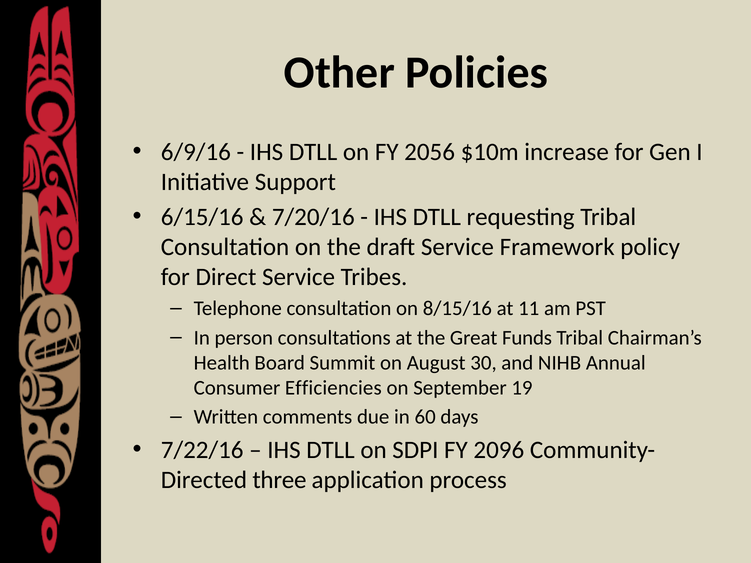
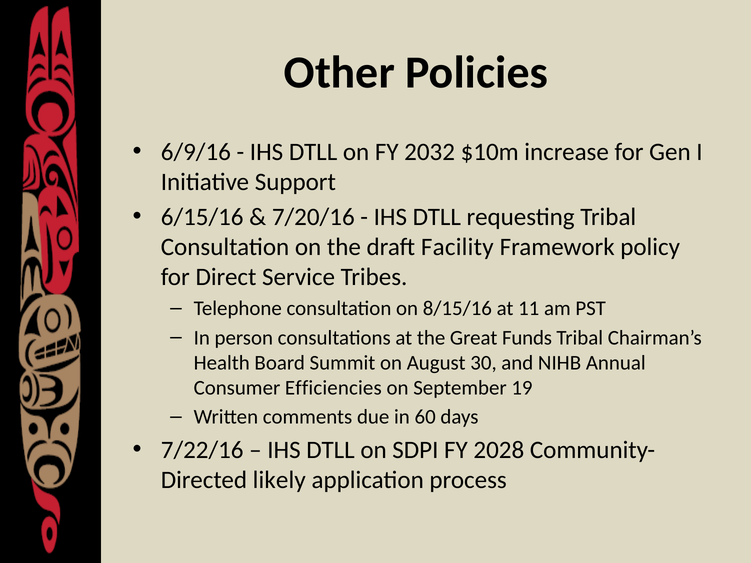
2056: 2056 -> 2032
draft Service: Service -> Facility
2096: 2096 -> 2028
three: three -> likely
